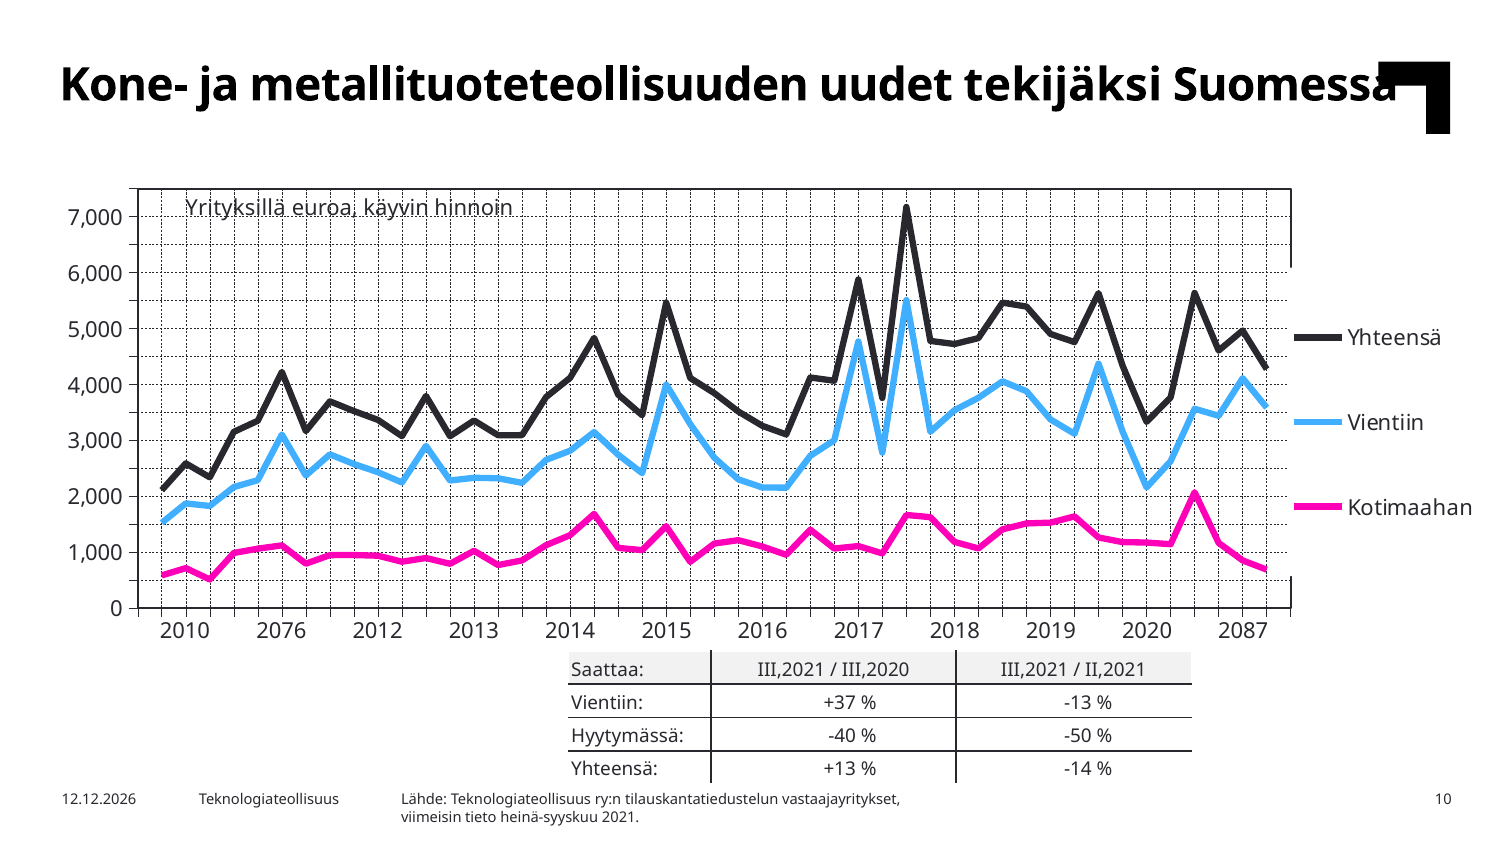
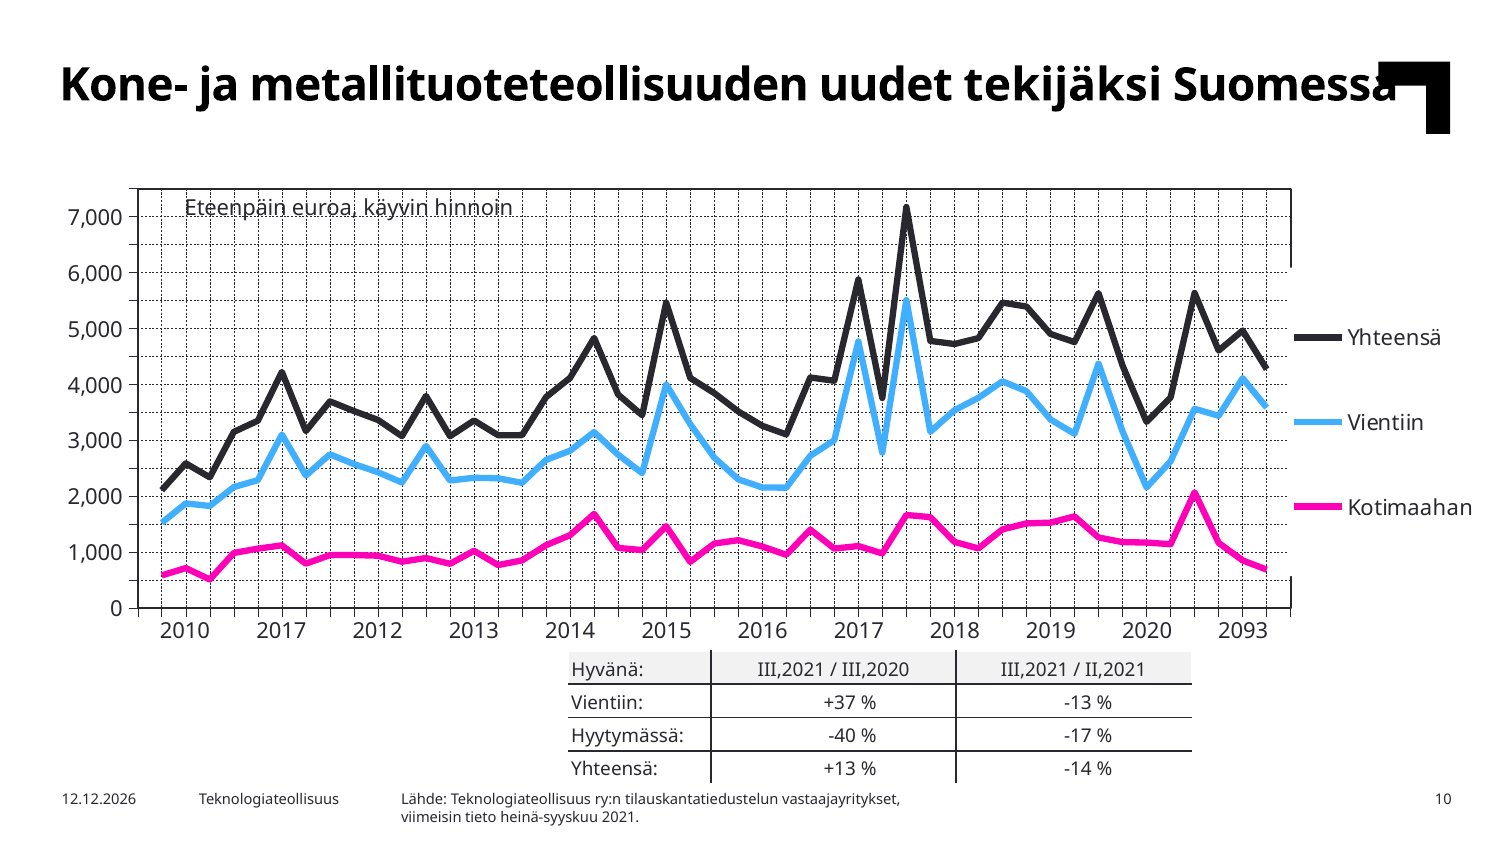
Yrityksillä: Yrityksillä -> Eteenpäin
2010 2076: 2076 -> 2017
2087: 2087 -> 2093
Saattaa: Saattaa -> Hyvänä
-50: -50 -> -17
